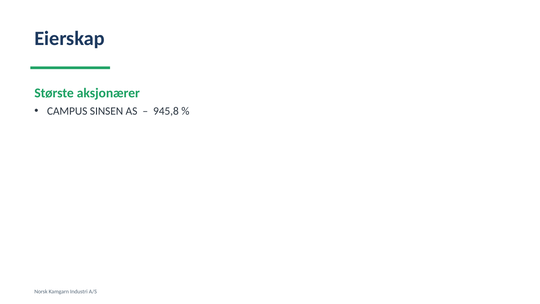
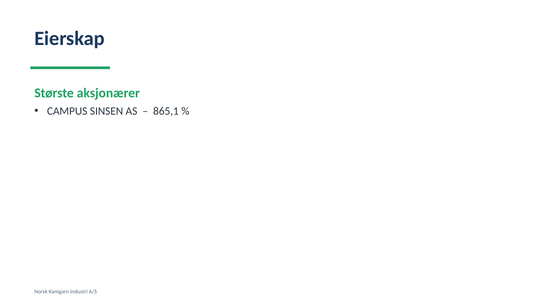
945,8: 945,8 -> 865,1
